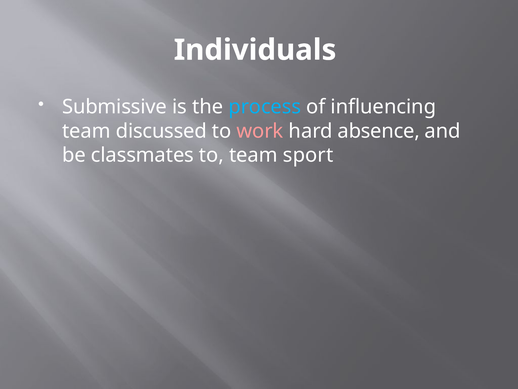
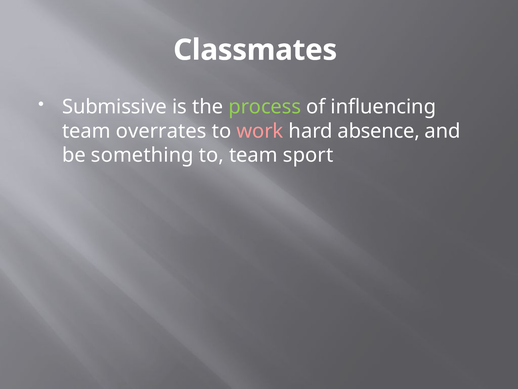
Individuals: Individuals -> Classmates
process colour: light blue -> light green
discussed: discussed -> overrates
classmates: classmates -> something
